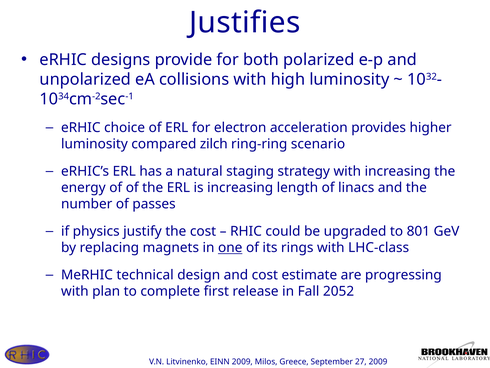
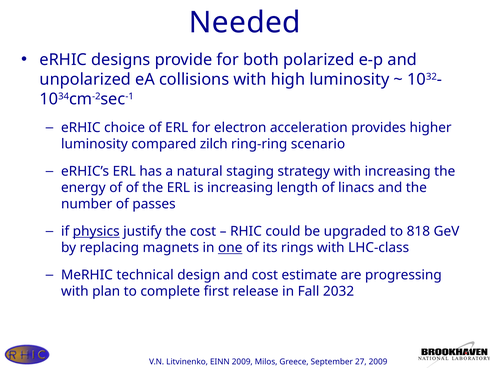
Justifies: Justifies -> Needed
physics underline: none -> present
801: 801 -> 818
2052: 2052 -> 2032
